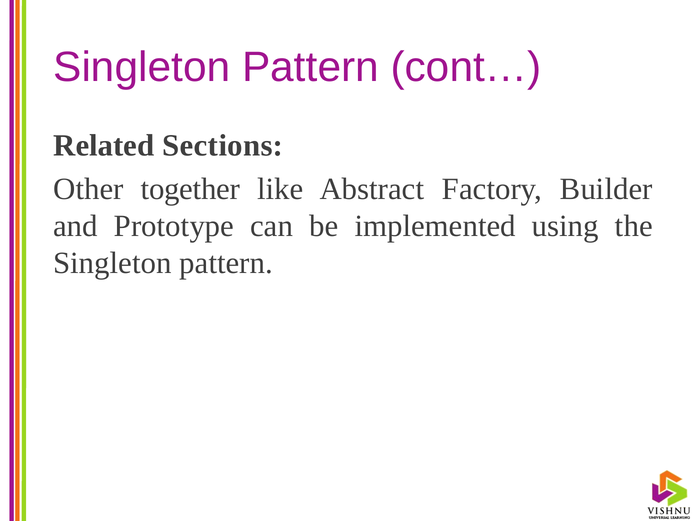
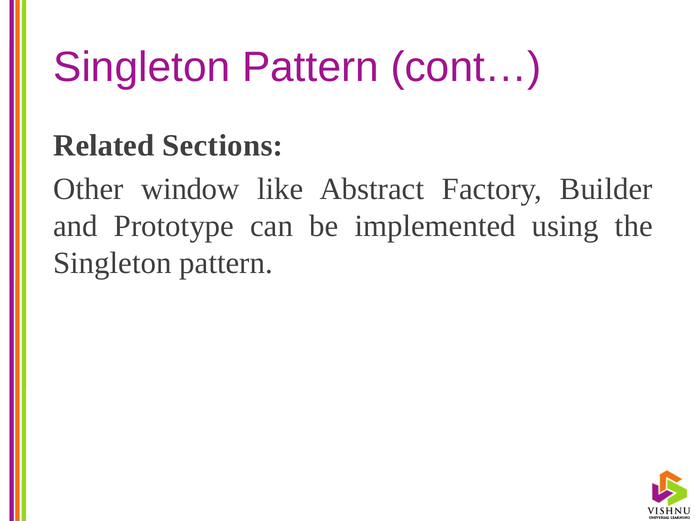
together: together -> window
